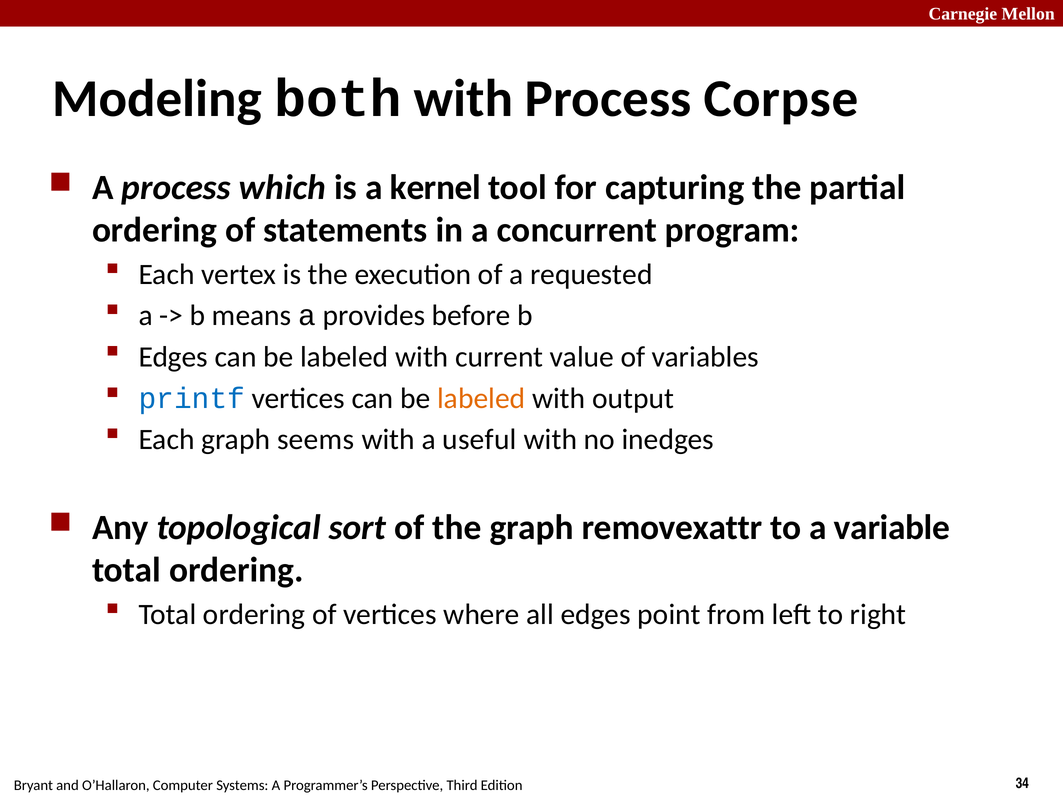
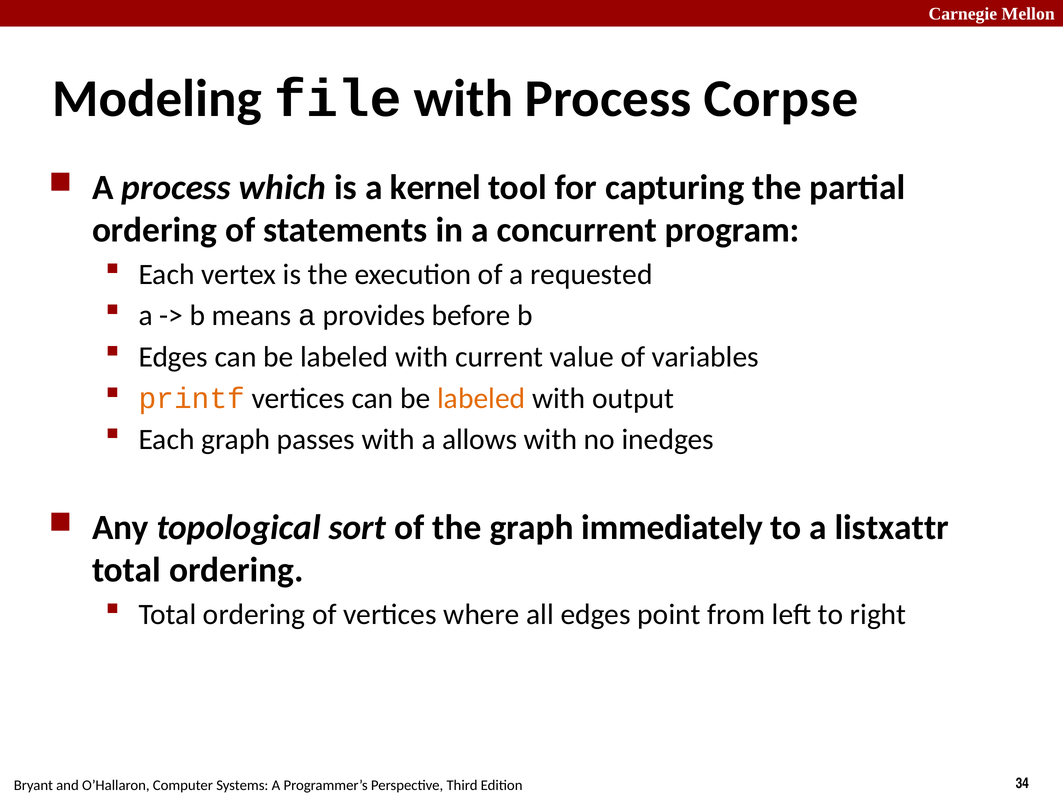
both: both -> file
printf colour: blue -> orange
seems: seems -> passes
useful: useful -> allows
removexattr: removexattr -> immediately
variable: variable -> listxattr
